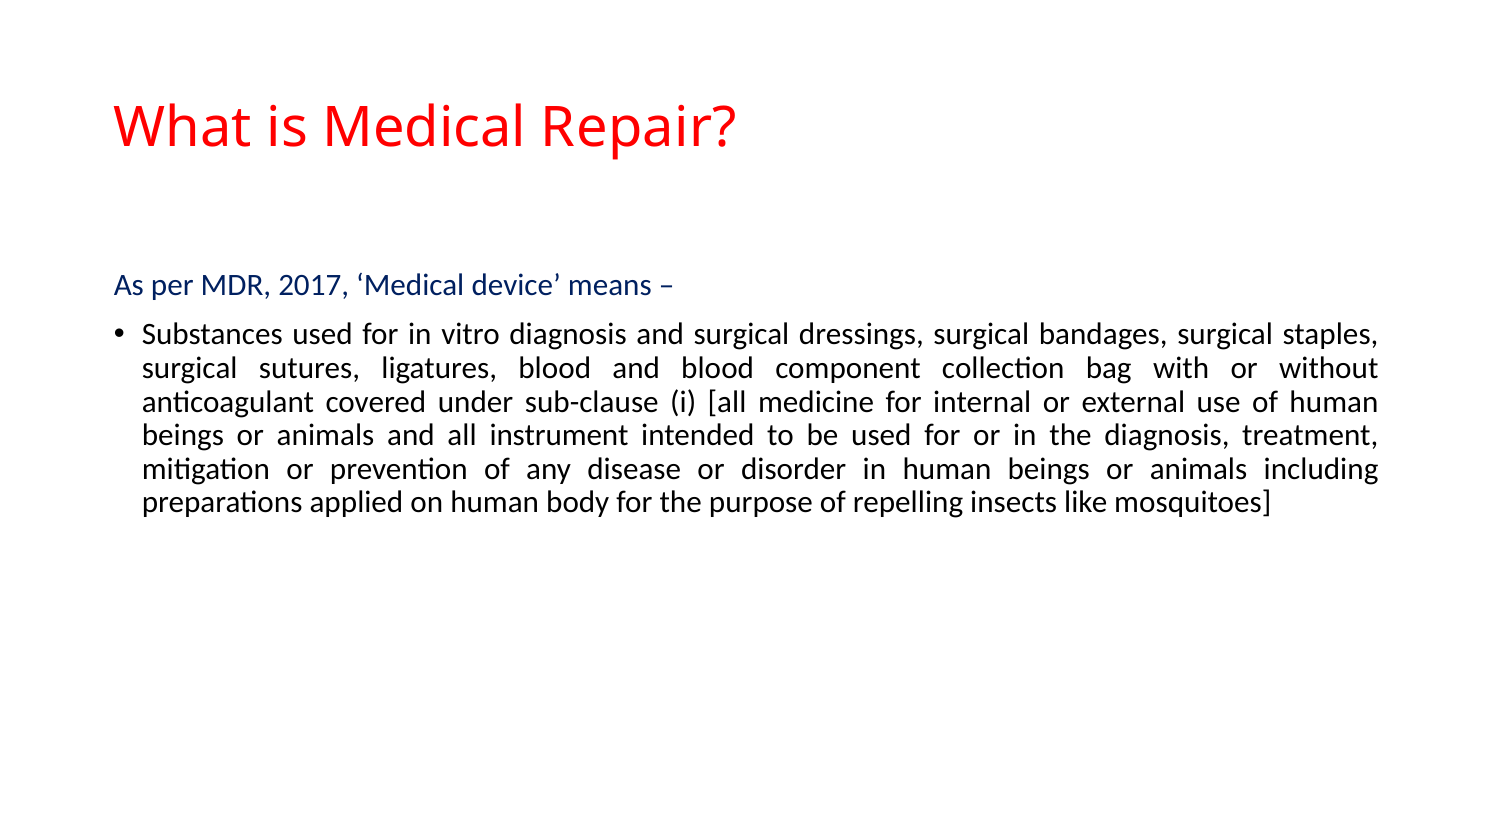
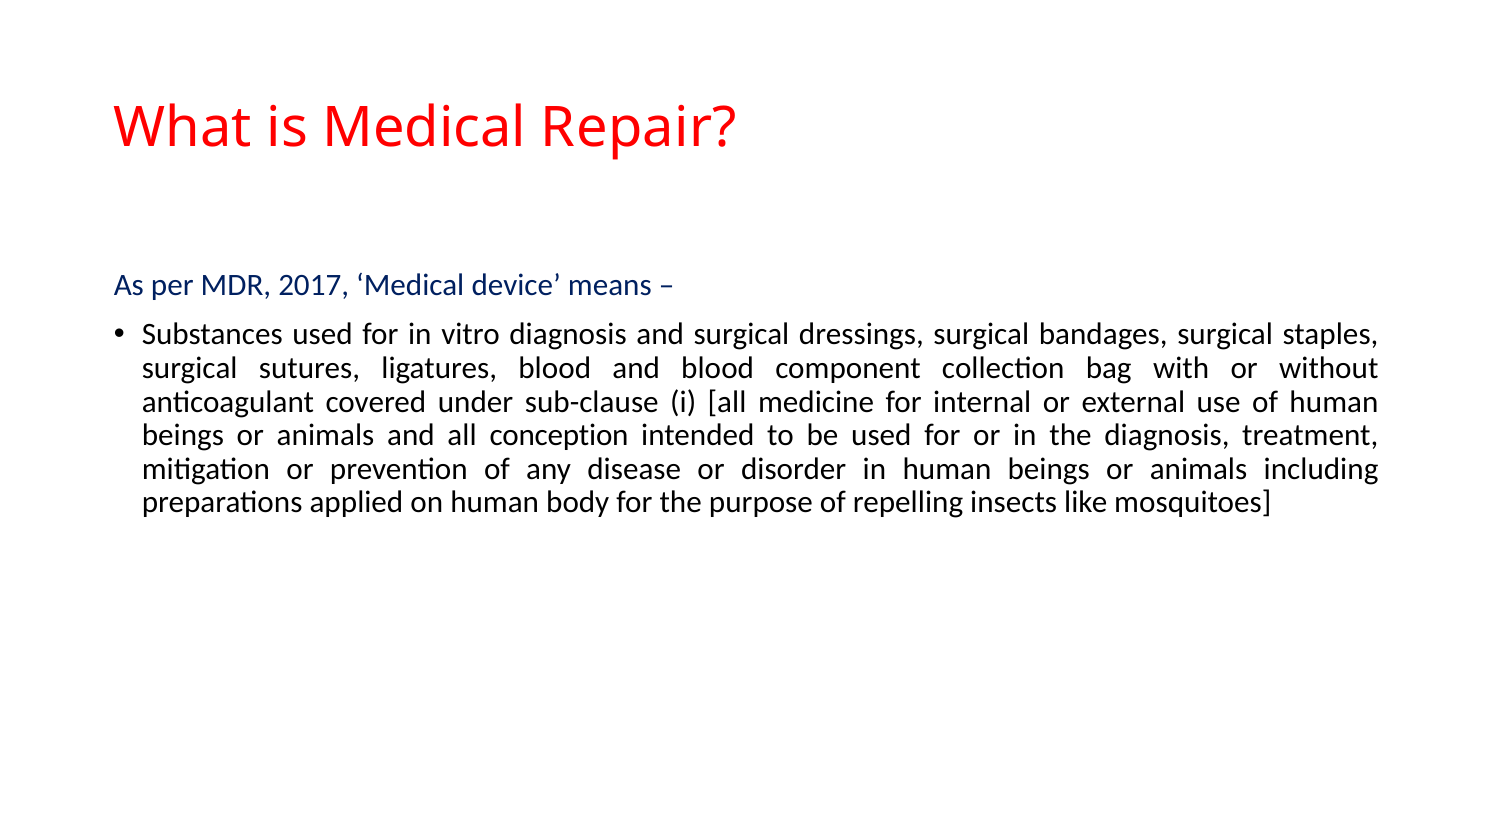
instrument: instrument -> conception
